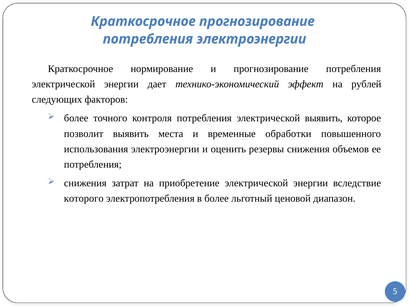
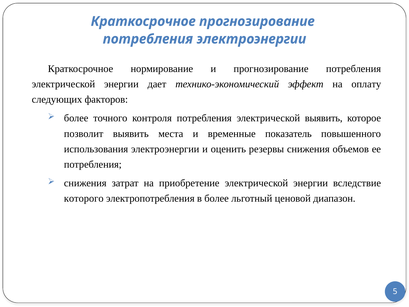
рублей: рублей -> оплату
обработки: обработки -> показатель
